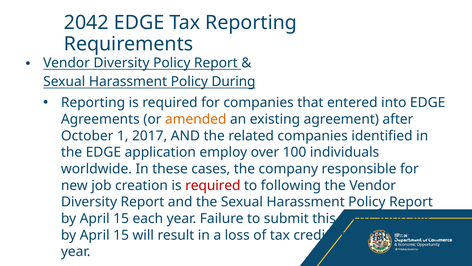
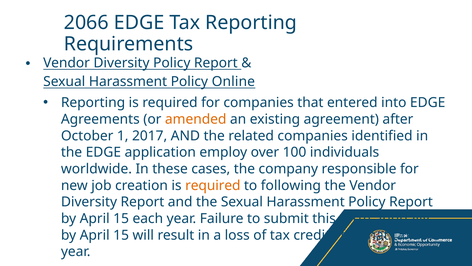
2042: 2042 -> 2066
During: During -> Online
required at (213, 185) colour: red -> orange
